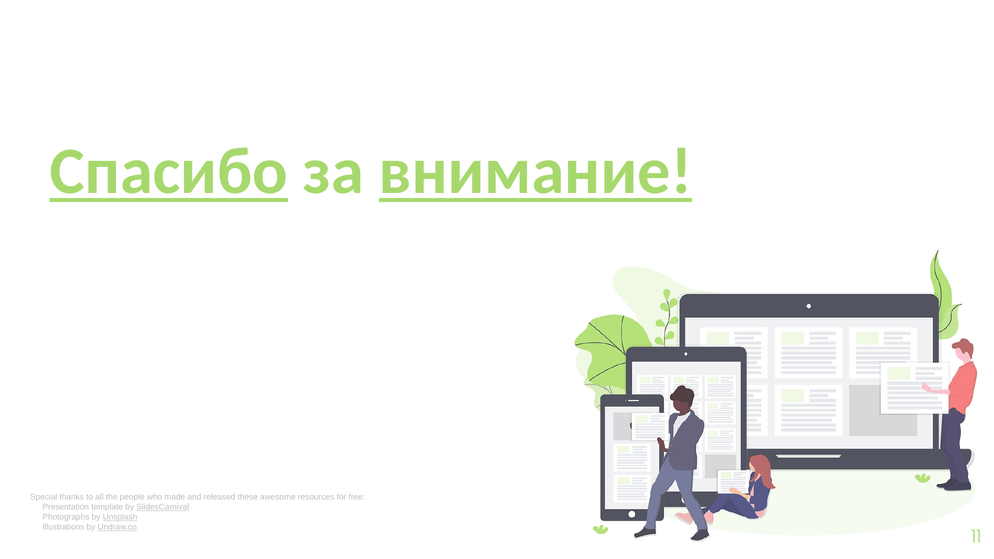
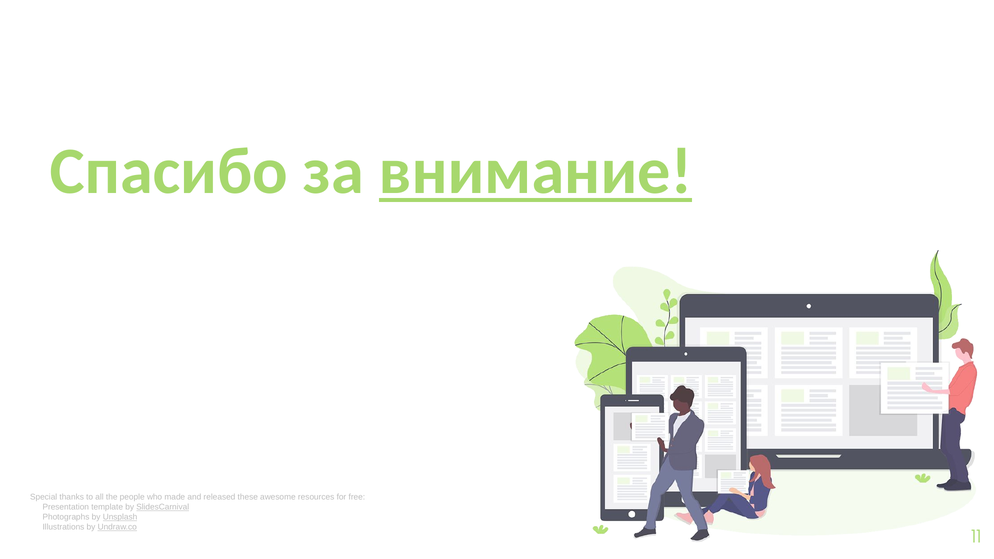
Спасибо underline: present -> none
